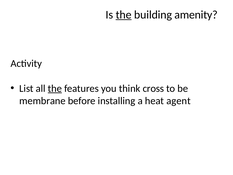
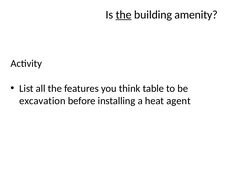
the at (55, 88) underline: present -> none
cross: cross -> table
membrane: membrane -> excavation
